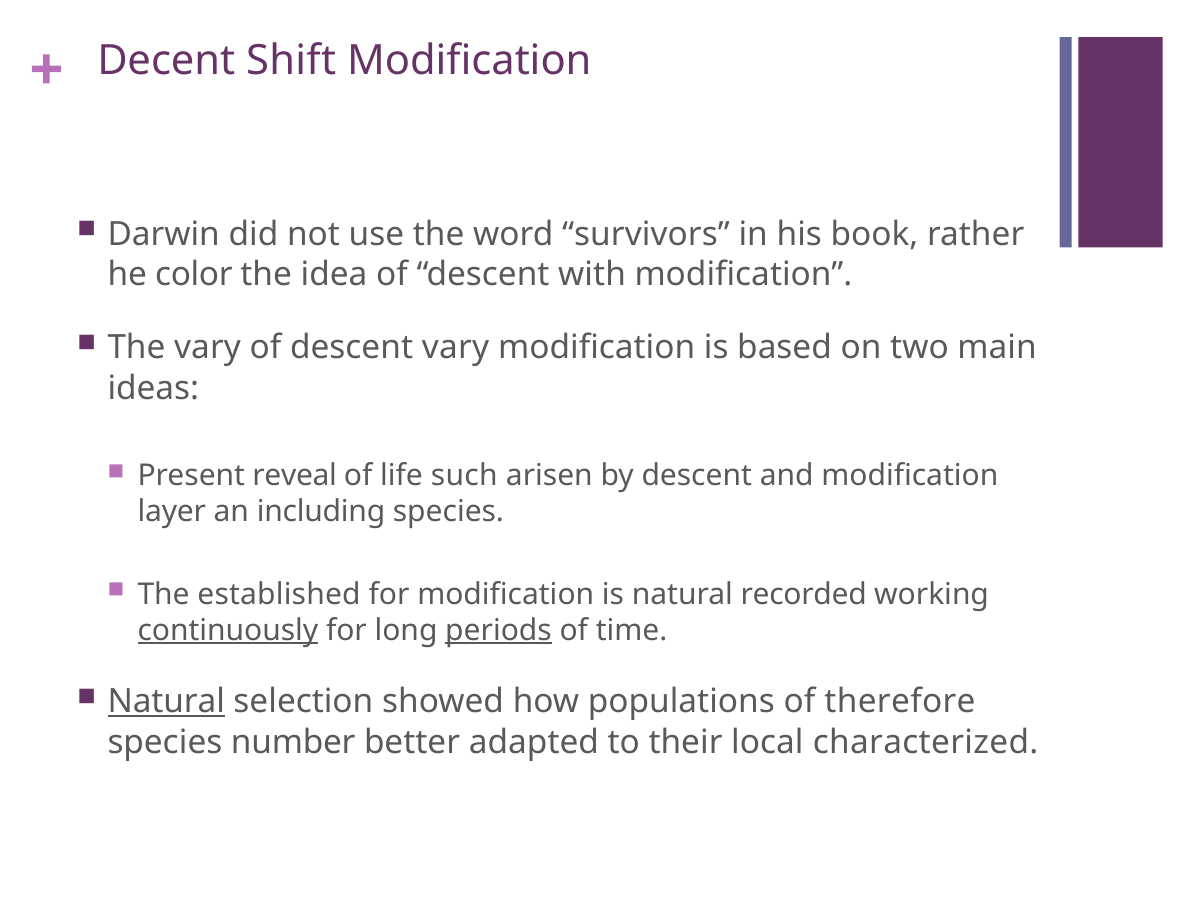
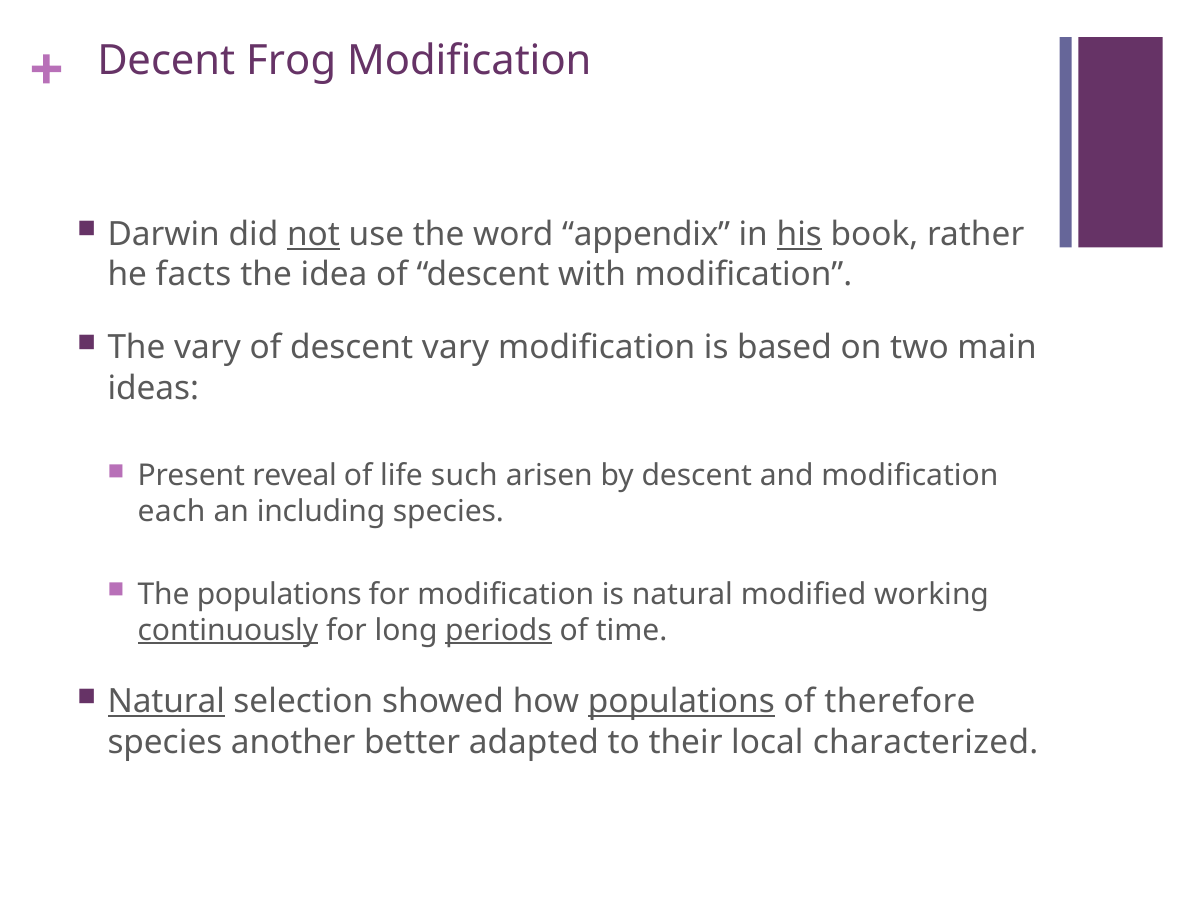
Shift: Shift -> Frog
not underline: none -> present
survivors: survivors -> appendix
his underline: none -> present
color: color -> facts
layer: layer -> each
The established: established -> populations
recorded: recorded -> modified
populations at (681, 702) underline: none -> present
number: number -> another
